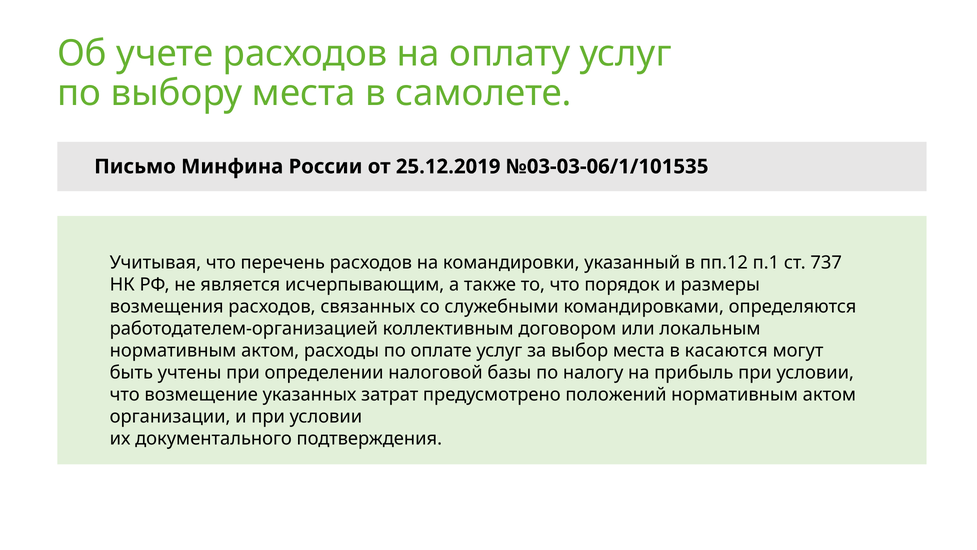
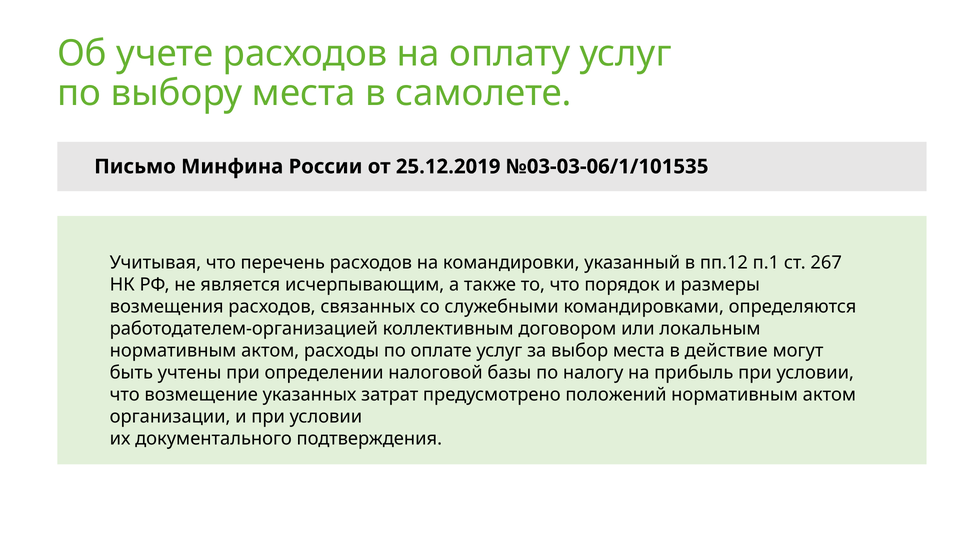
737: 737 -> 267
касаются: касаются -> действие
